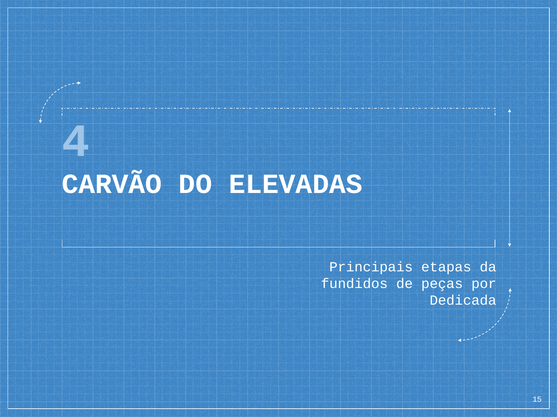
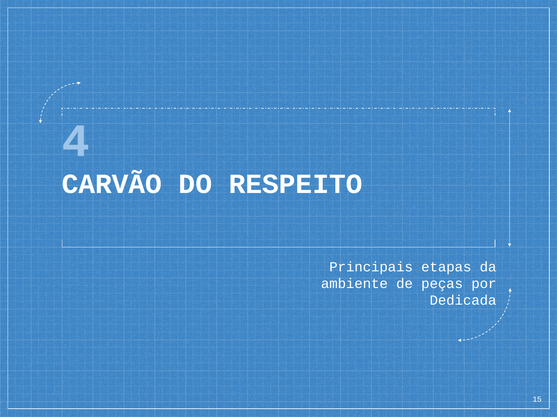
ELEVADAS: ELEVADAS -> RESPEITO
fundidos: fundidos -> ambiente
